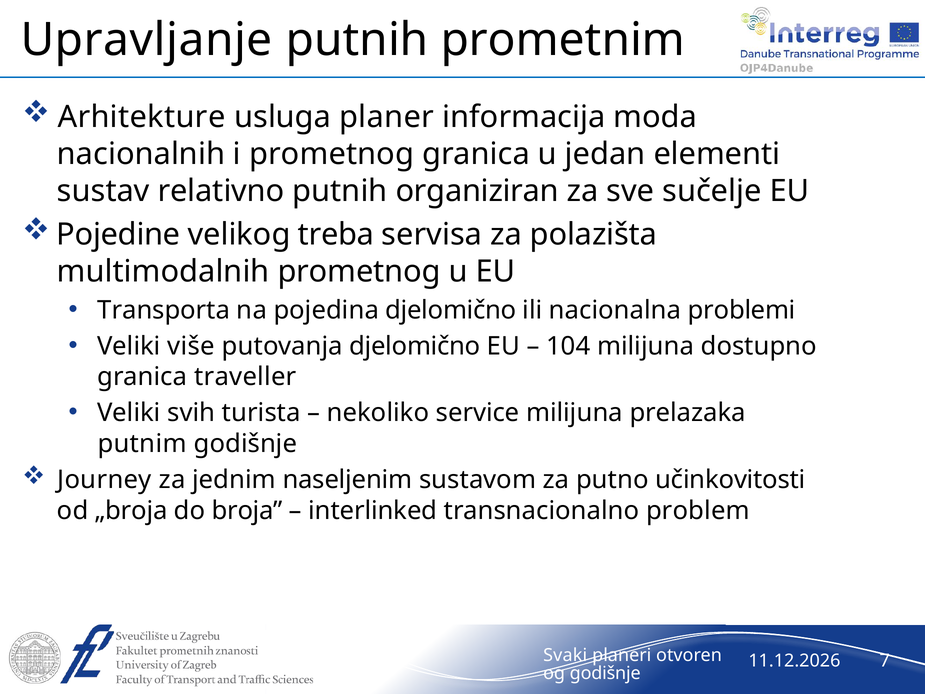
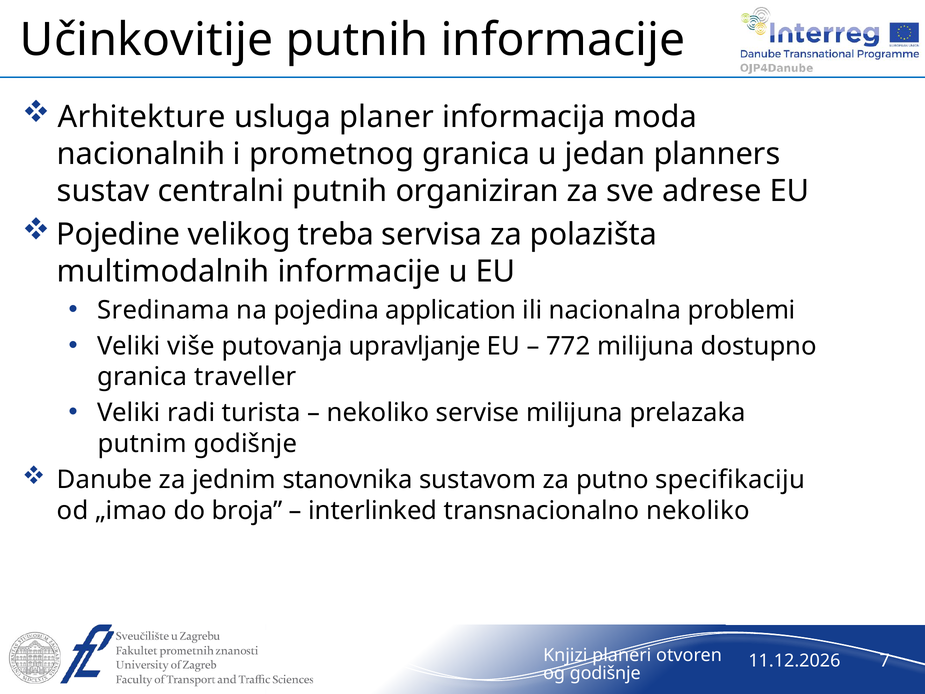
Upravljanje: Upravljanje -> Učinkovitije
putnih prometnim: prometnim -> informacije
elementi: elementi -> planners
relativno: relativno -> centralni
sučelje: sučelje -> adrese
multimodalnih prometnog: prometnog -> informacije
Transporta: Transporta -> Sredinama
pojedina djelomično: djelomično -> application
putovanja djelomično: djelomično -> upravljanje
104: 104 -> 772
svih: svih -> radi
service: service -> servise
Journey: Journey -> Danube
naseljenim: naseljenim -> stanovnika
učinkovitosti: učinkovitosti -> specifikaciju
„broja: „broja -> „imao
transnacionalno problem: problem -> nekoliko
Svaki: Svaki -> Knjizi
